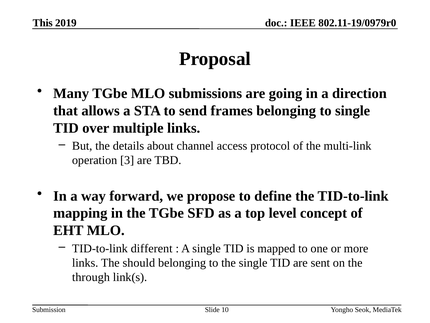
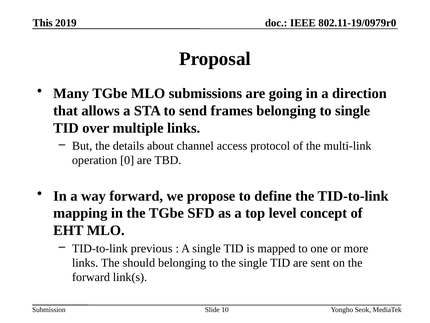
3: 3 -> 0
different: different -> previous
through at (91, 277): through -> forward
